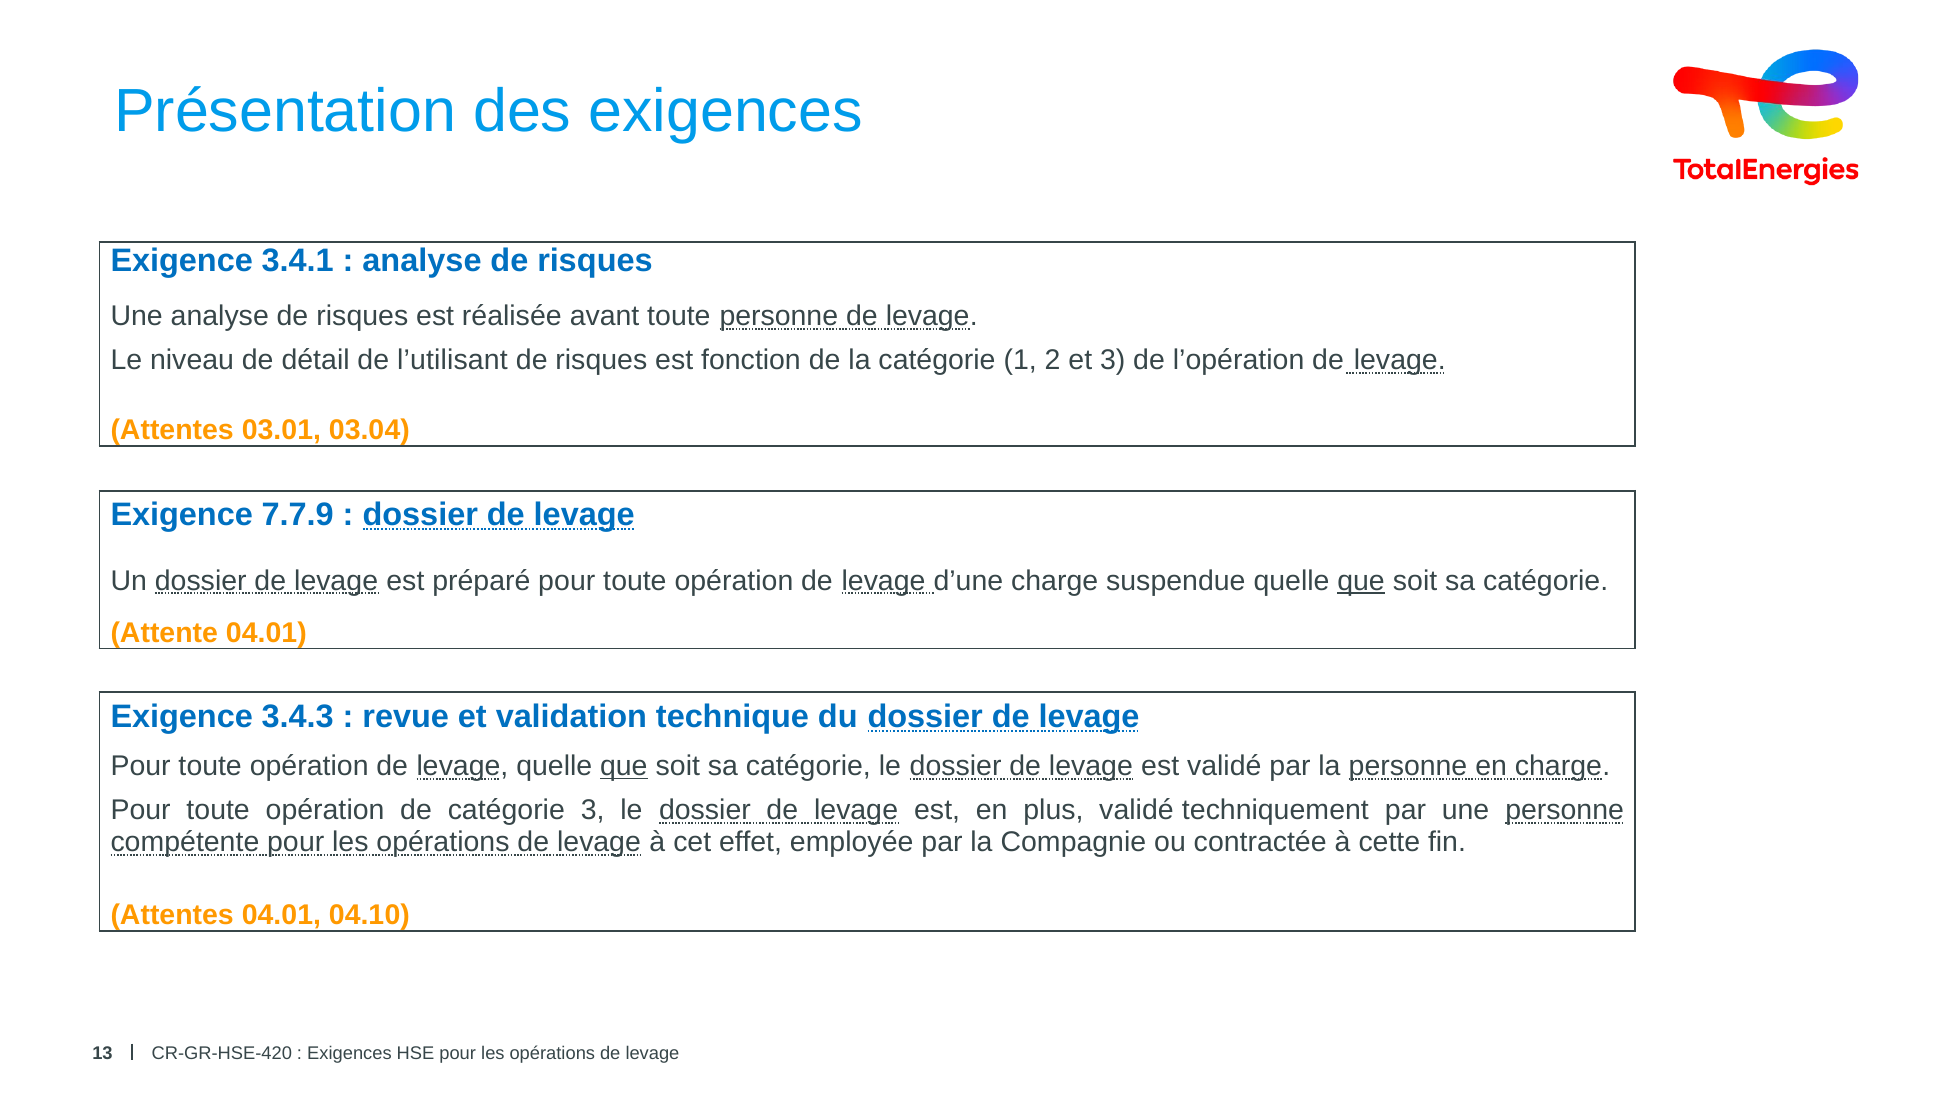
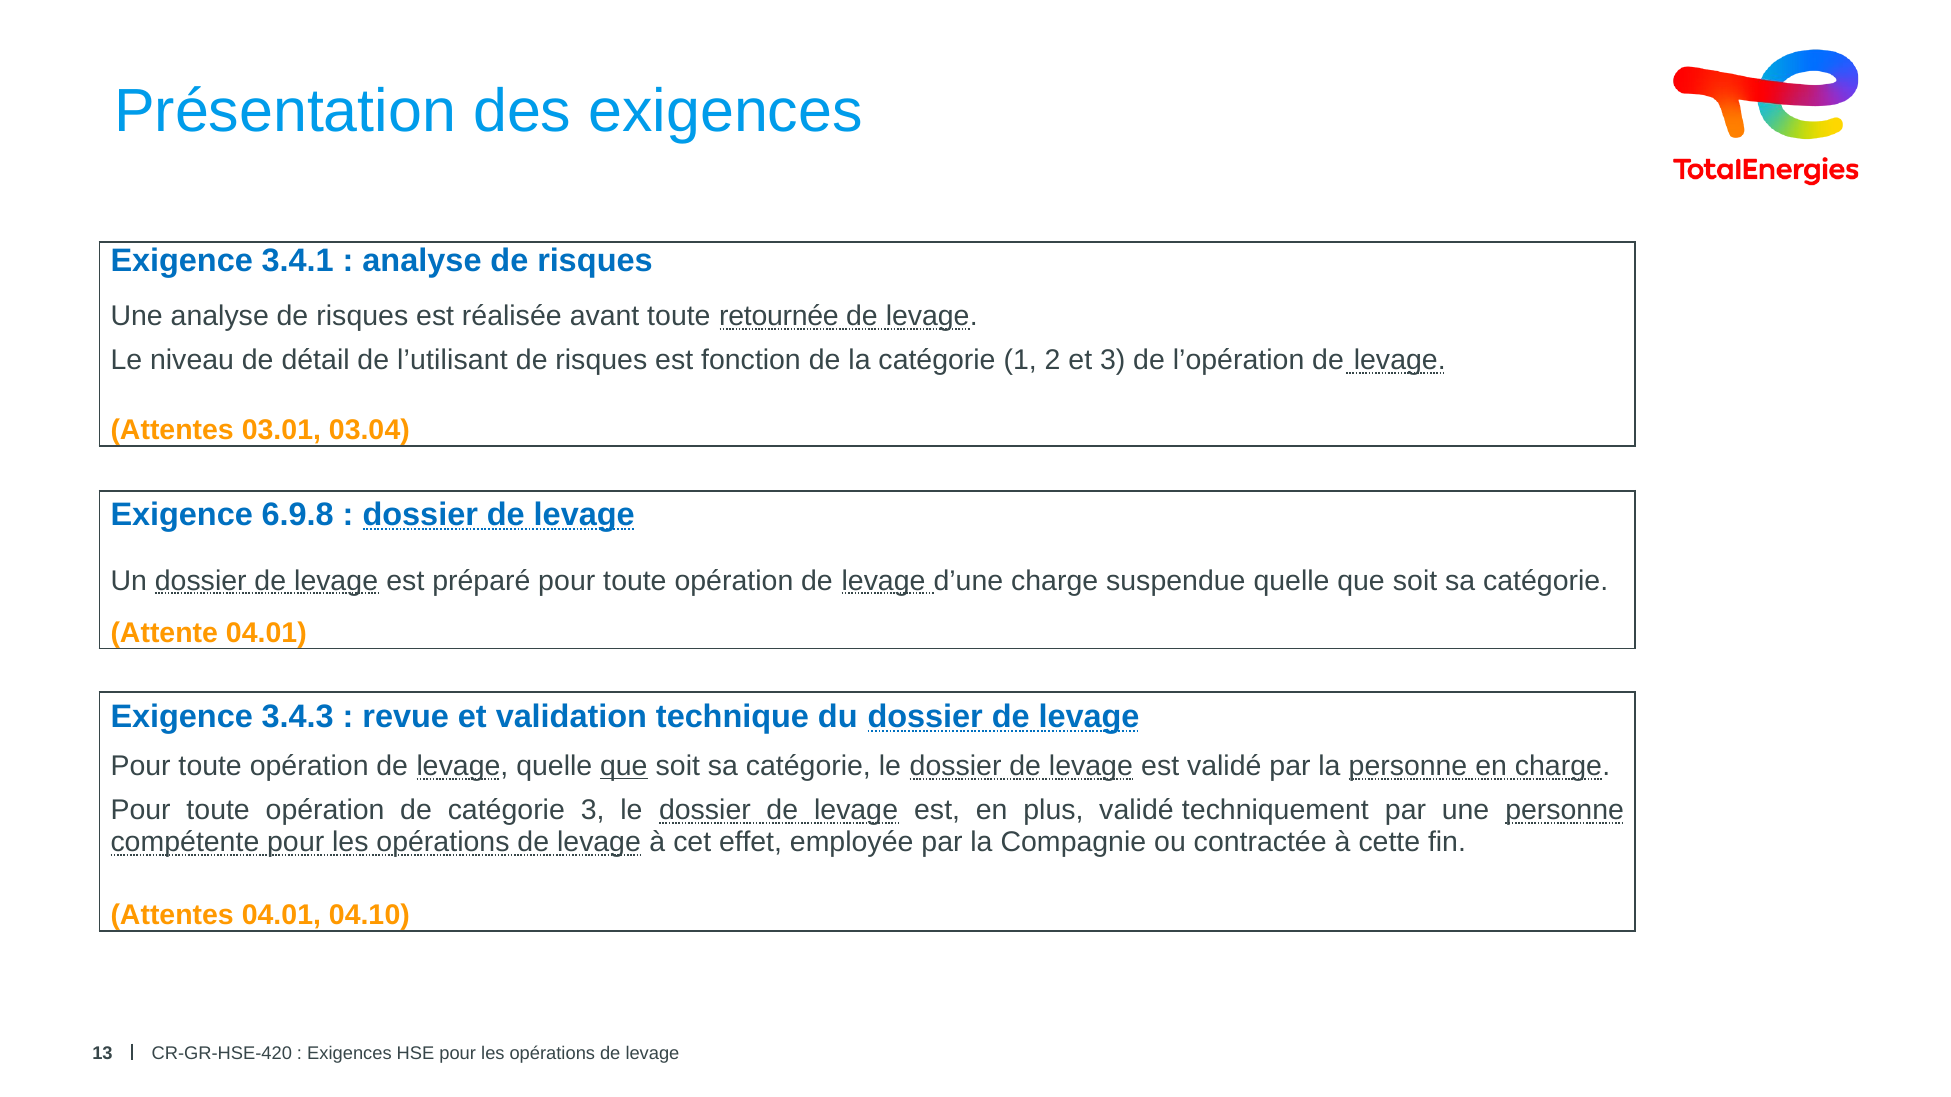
toute personne: personne -> retournée
7.7.9: 7.7.9 -> 6.9.8
que at (1361, 581) underline: present -> none
